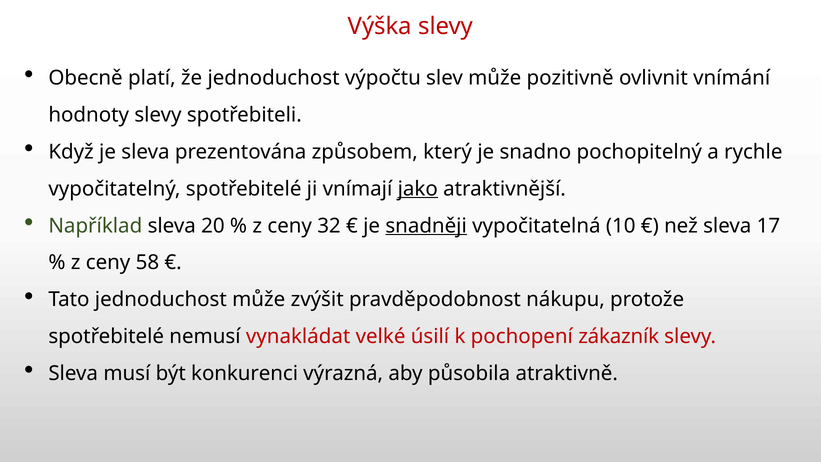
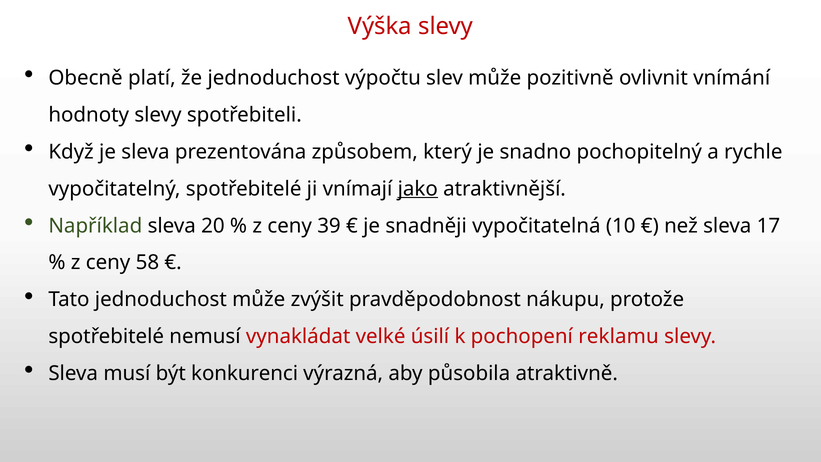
32: 32 -> 39
snadněji underline: present -> none
zákazník: zákazník -> reklamu
